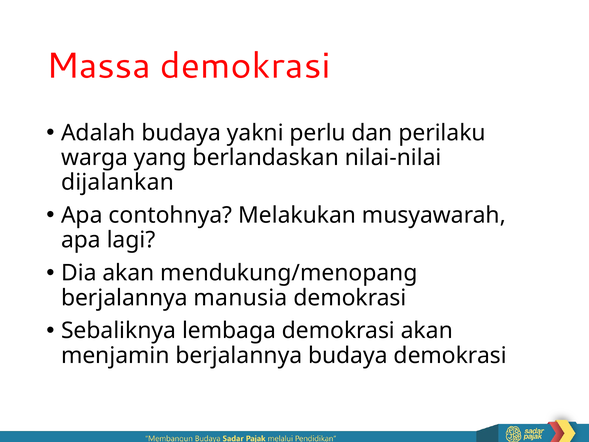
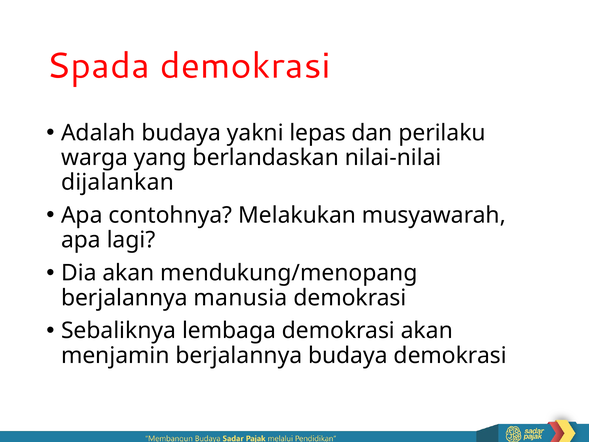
Massa: Massa -> Spada
perlu: perlu -> lepas
